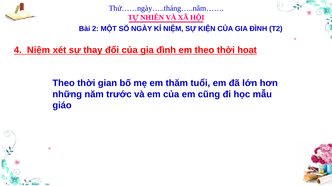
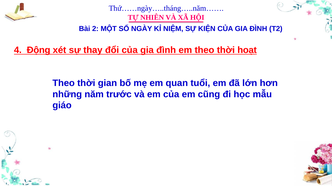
4 Niệm: Niệm -> Động
thăm: thăm -> quan
